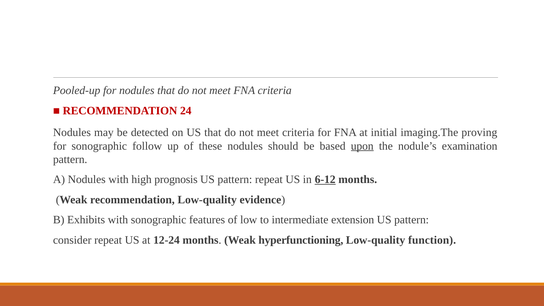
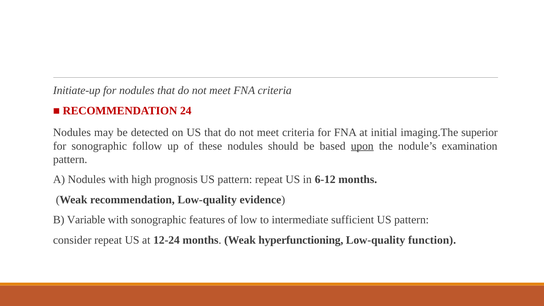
Pooled-up: Pooled-up -> Initiate-up
proving: proving -> superior
6-12 underline: present -> none
Exhibits: Exhibits -> Variable
extension: extension -> sufficient
